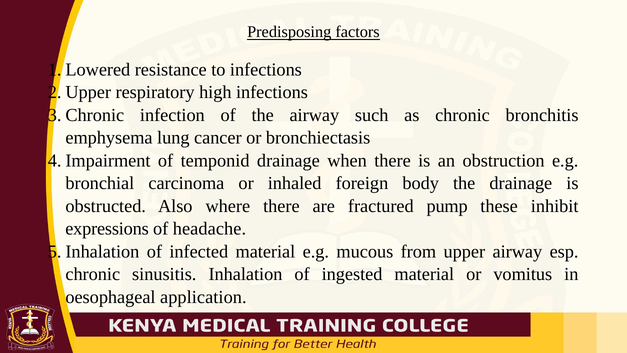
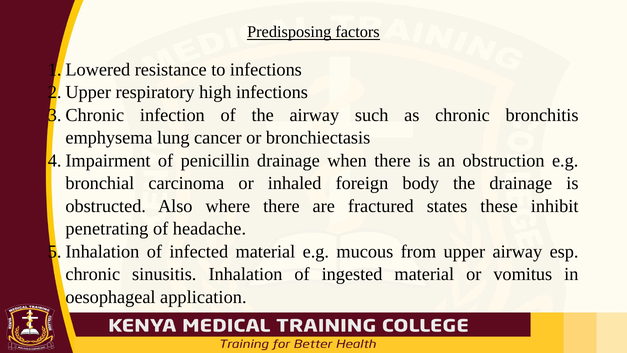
temponid: temponid -> penicillin
pump: pump -> states
expressions: expressions -> penetrating
